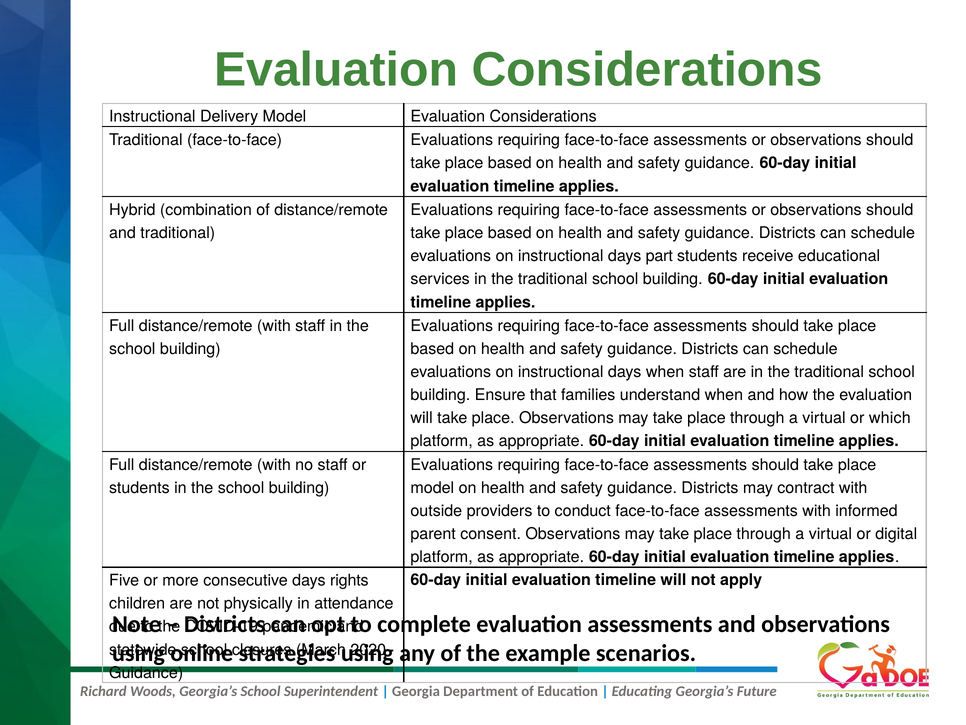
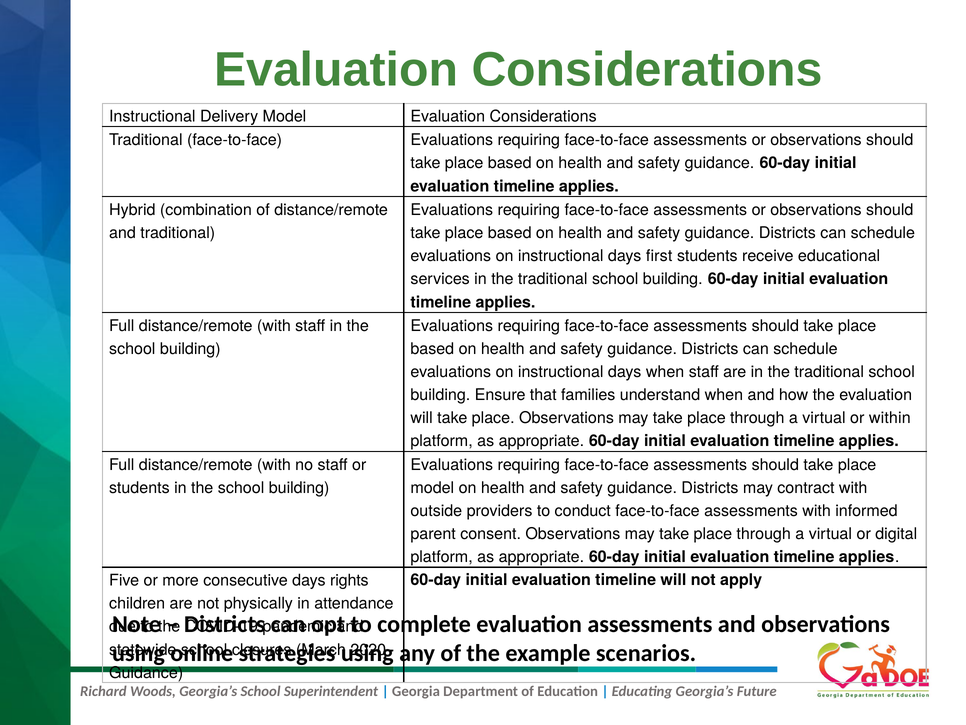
part: part -> first
which: which -> within
